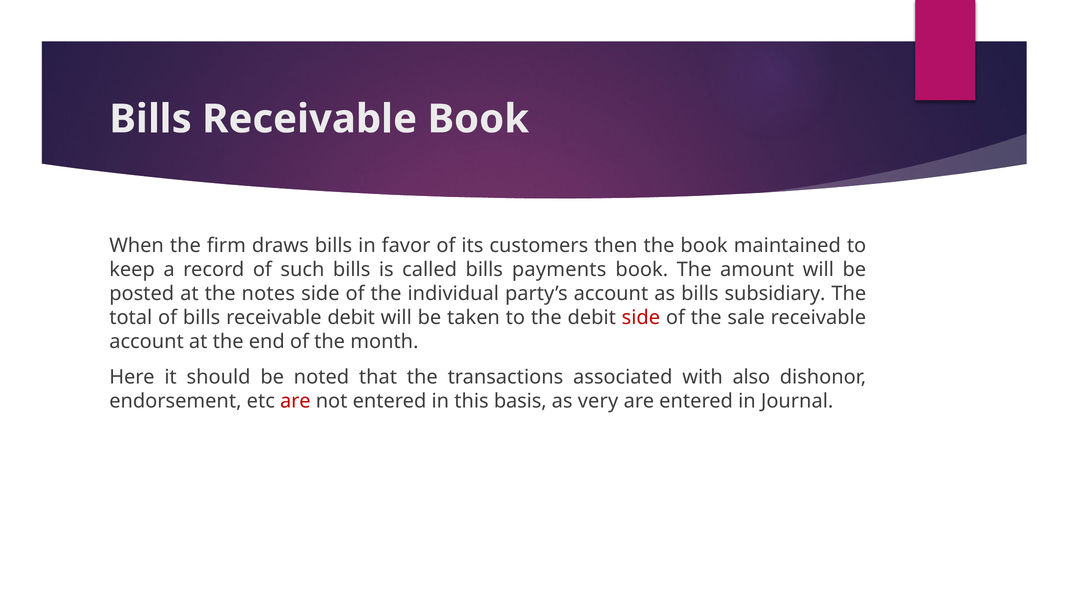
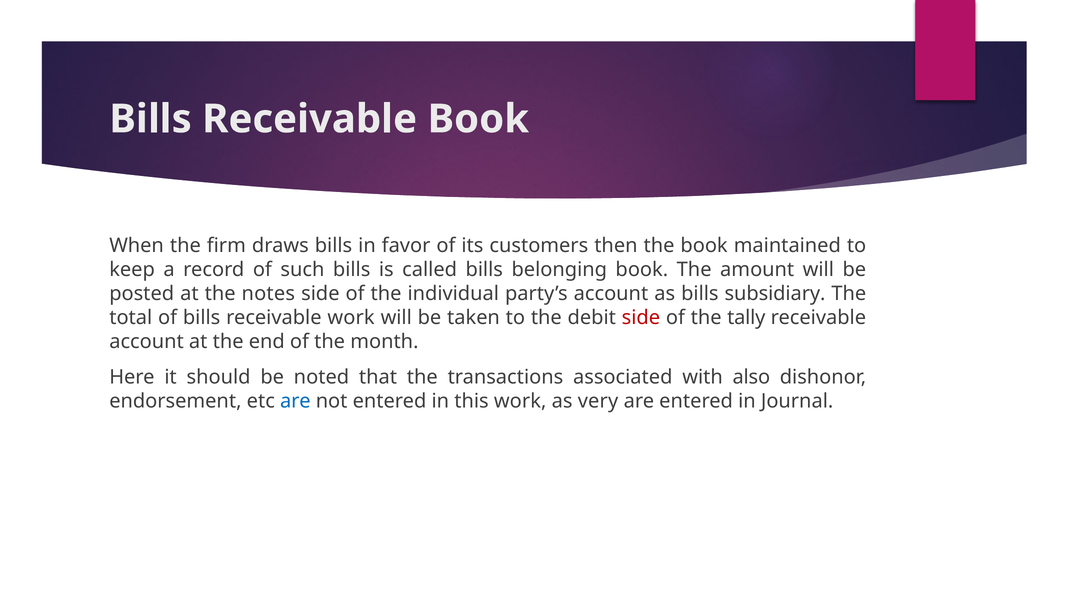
payments: payments -> belonging
receivable debit: debit -> work
sale: sale -> tally
are at (295, 401) colour: red -> blue
this basis: basis -> work
